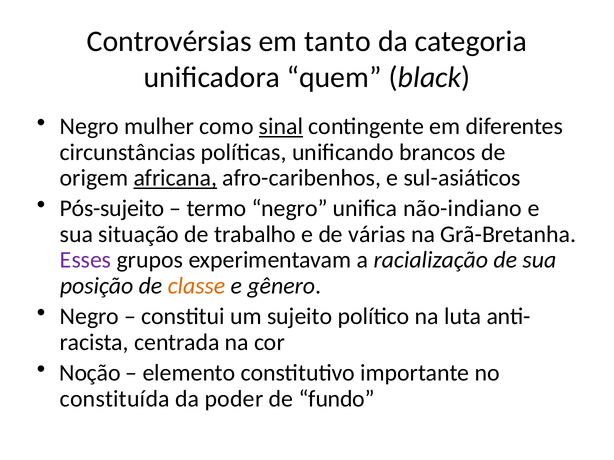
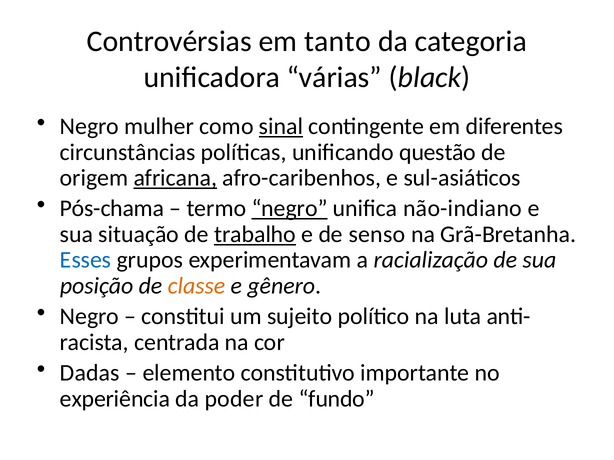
quem: quem -> várias
brancos: brancos -> questão
Pós-sujeito: Pós-sujeito -> Pós-chama
negro at (290, 209) underline: none -> present
trabalho underline: none -> present
várias: várias -> senso
Esses colour: purple -> blue
Noção: Noção -> Dadas
constituída: constituída -> experiência
